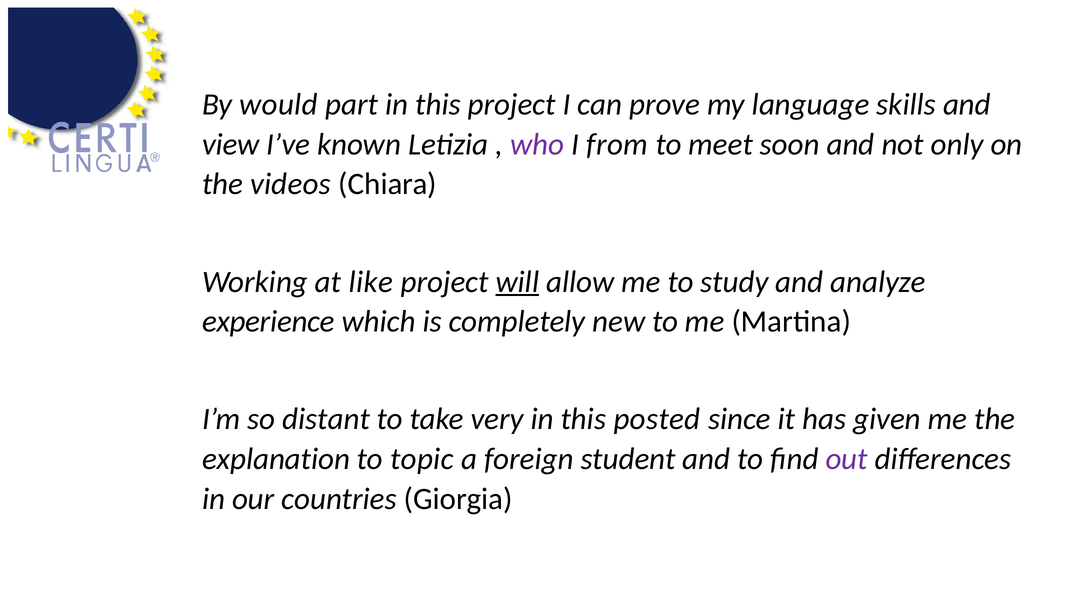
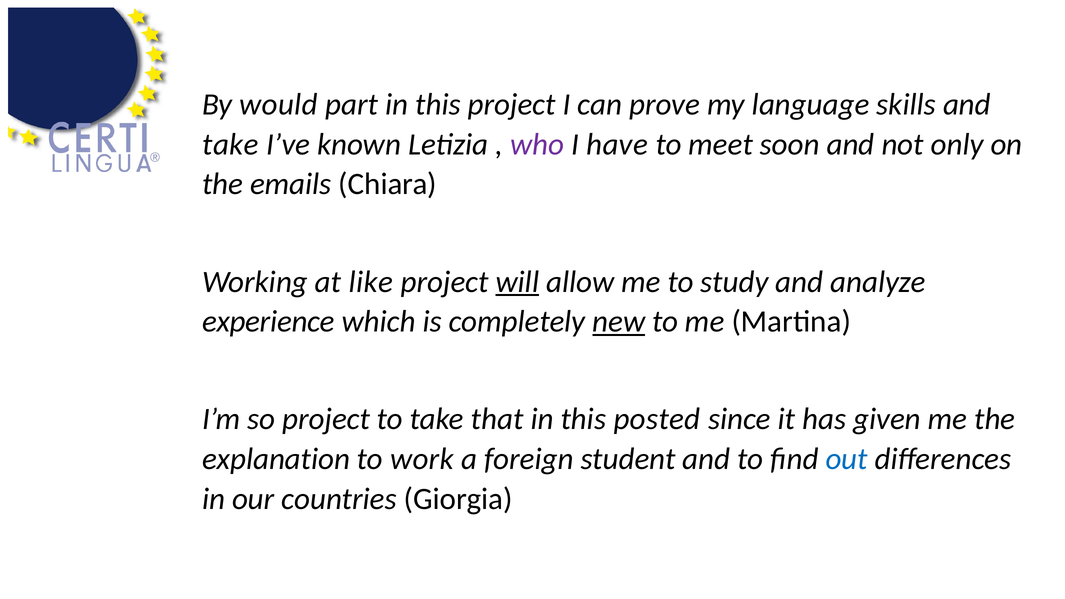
view at (231, 144): view -> take
from: from -> have
videos: videos -> emails
new underline: none -> present
so distant: distant -> project
very: very -> that
topic: topic -> work
out colour: purple -> blue
